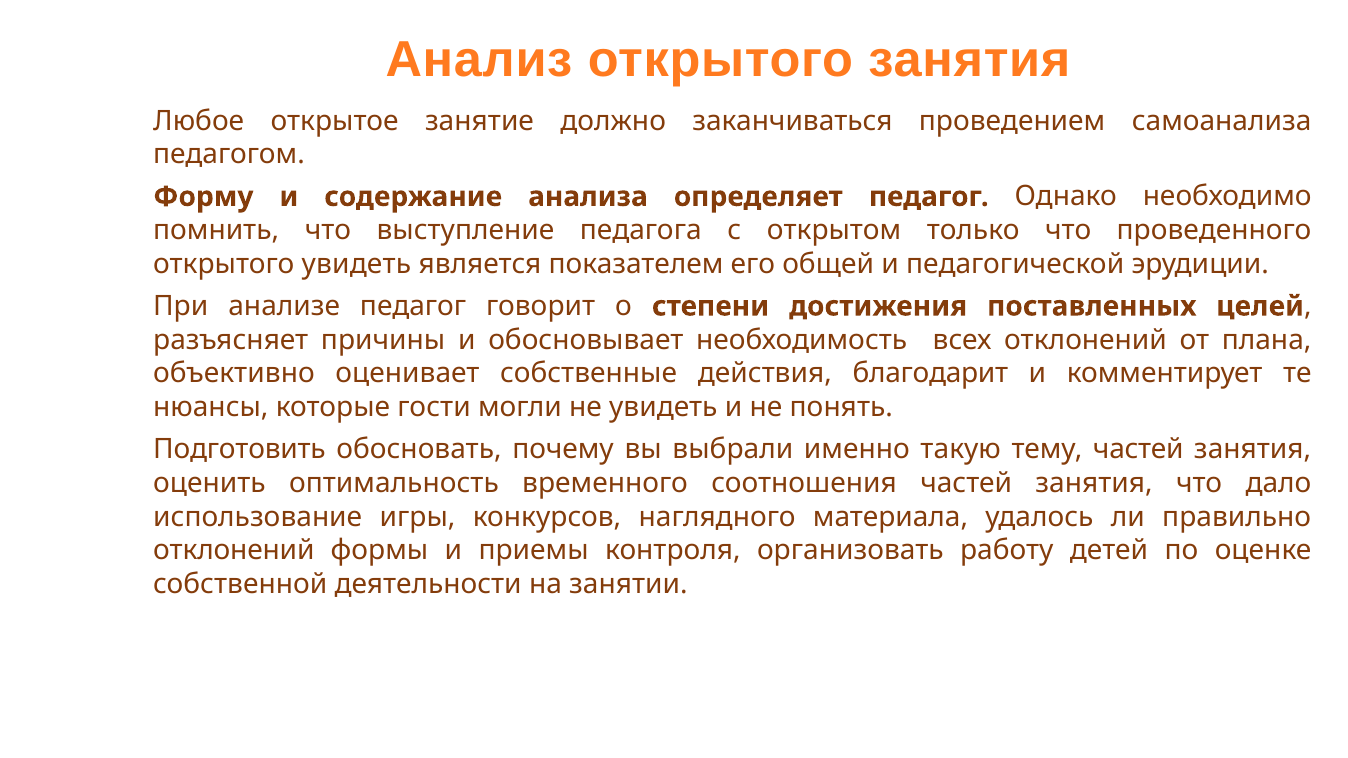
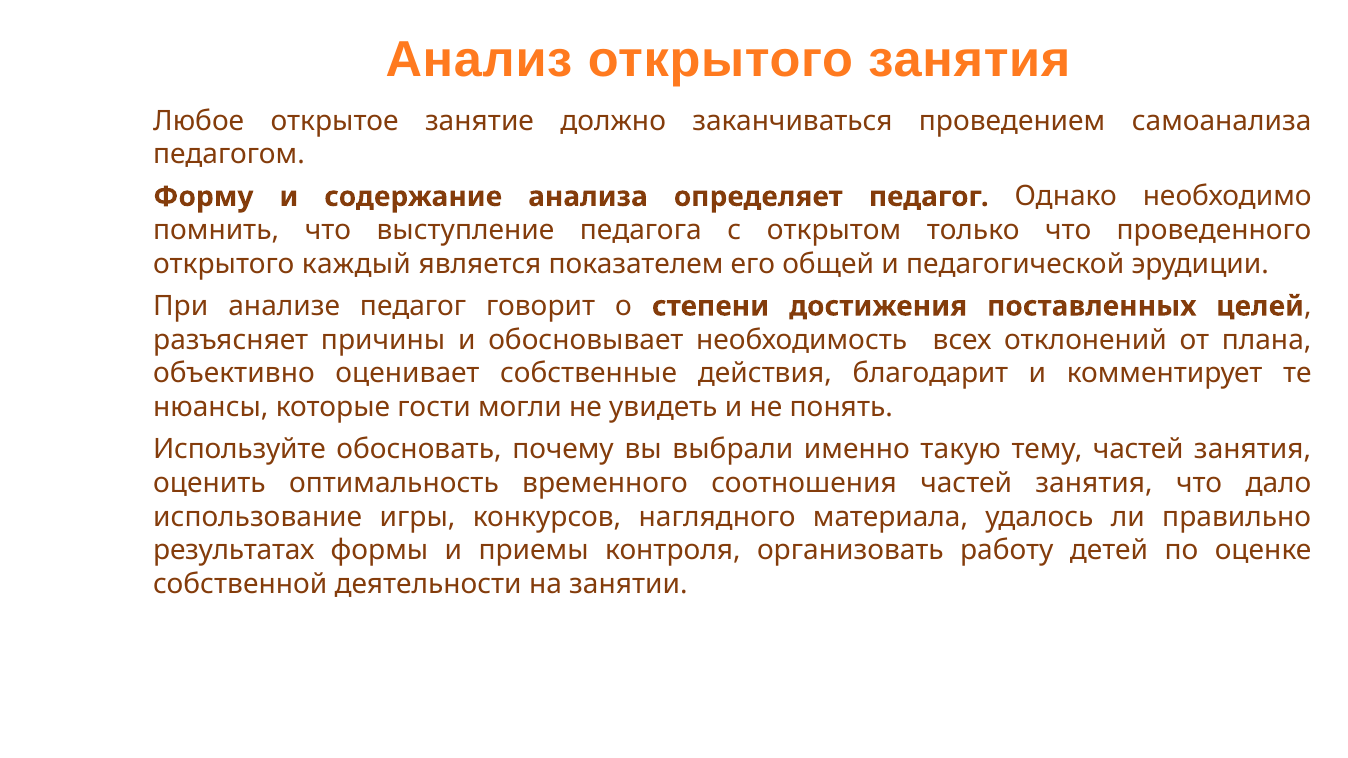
открытого увидеть: увидеть -> каждый
Подготовить: Подготовить -> Используйте
отклонений at (234, 551): отклонений -> результатах
